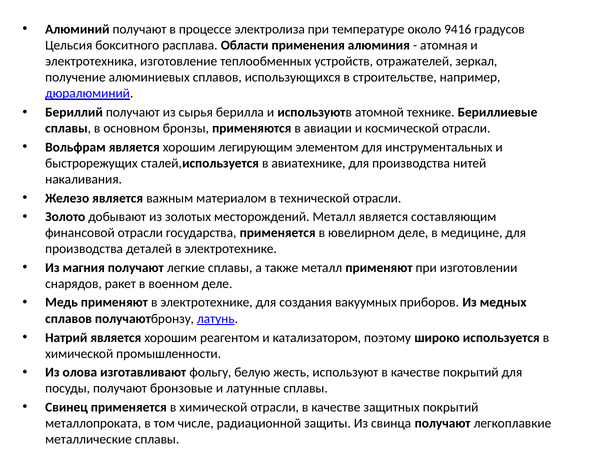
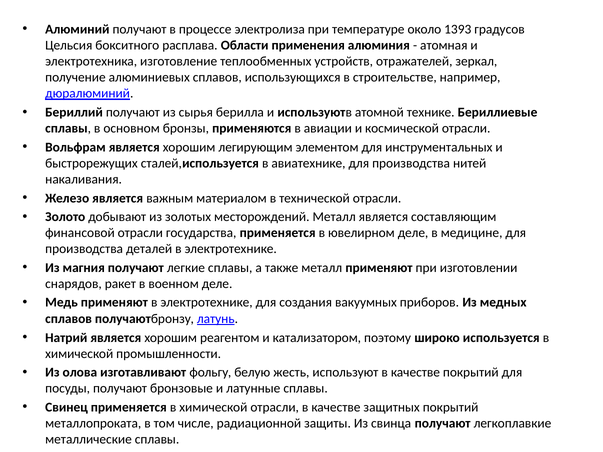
9416: 9416 -> 1393
